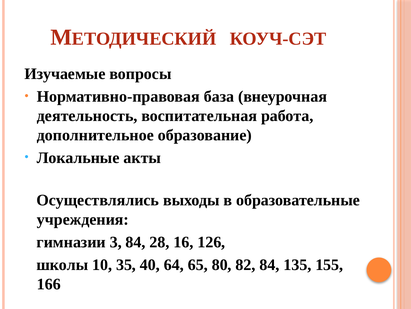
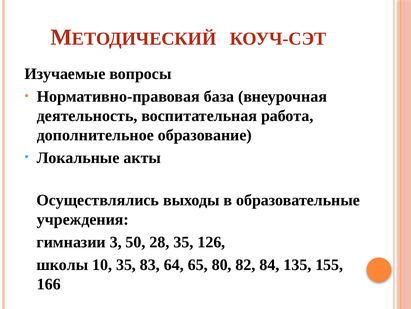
3 84: 84 -> 50
28 16: 16 -> 35
40: 40 -> 83
